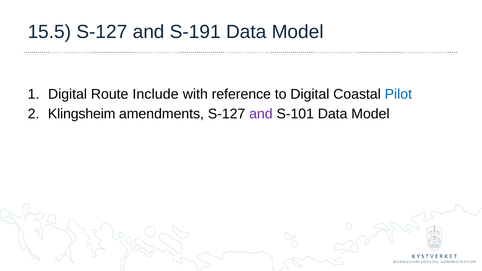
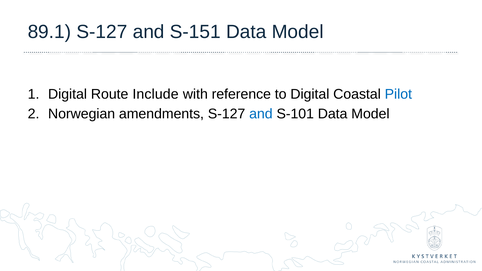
15.5: 15.5 -> 89.1
S-191: S-191 -> S-151
Klingsheim: Klingsheim -> Norwegian
and at (261, 114) colour: purple -> blue
